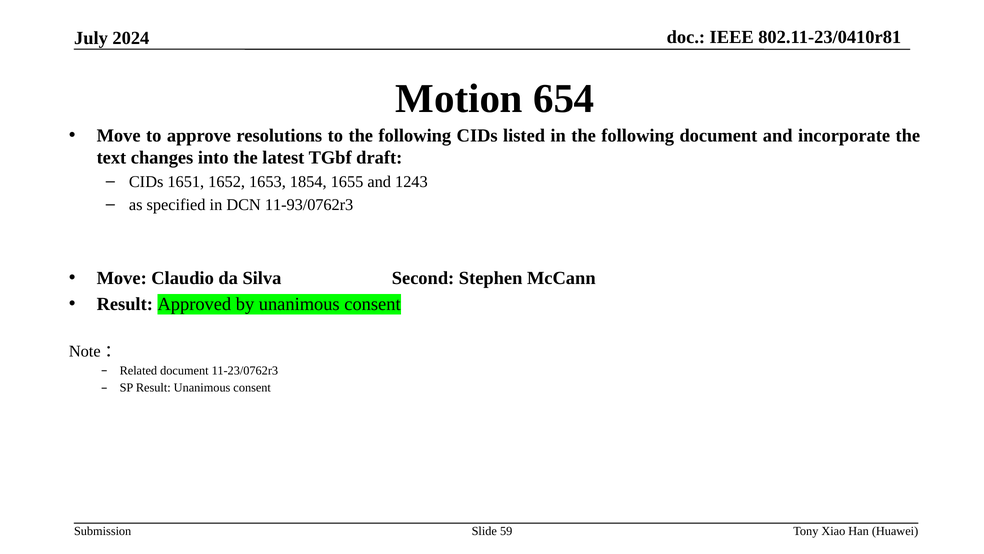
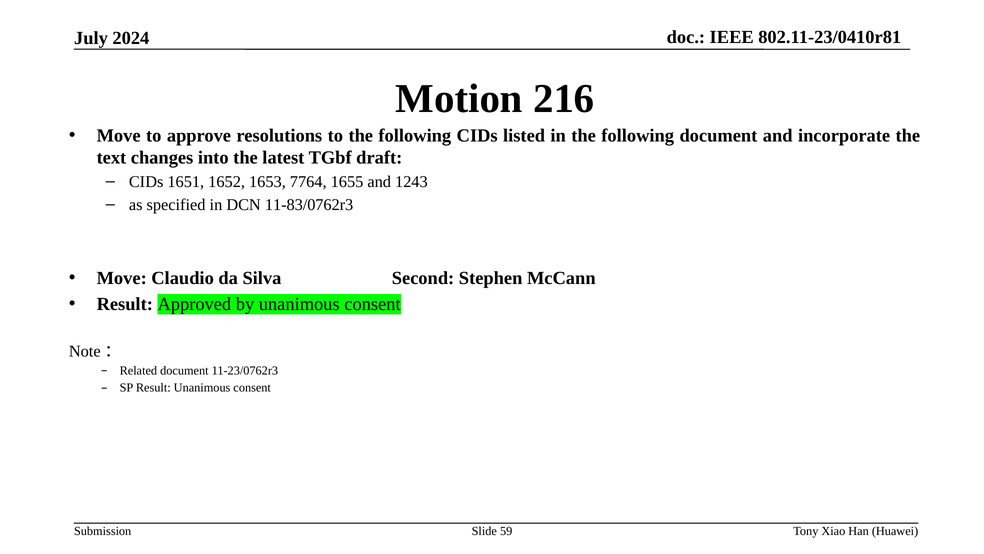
654: 654 -> 216
1854: 1854 -> 7764
11-93/0762r3: 11-93/0762r3 -> 11-83/0762r3
